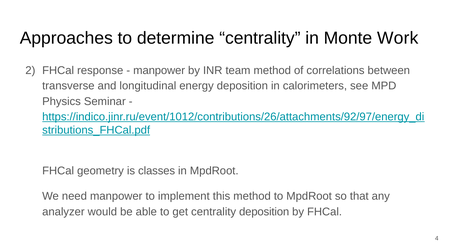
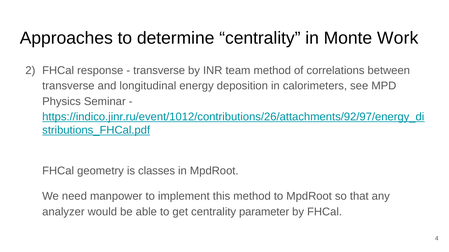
manpower at (159, 71): manpower -> transverse
centrality deposition: deposition -> parameter
